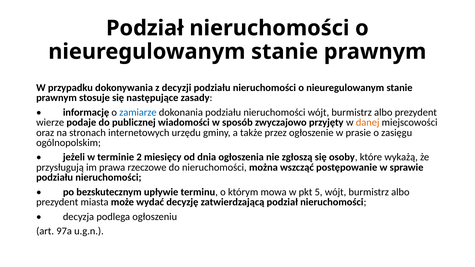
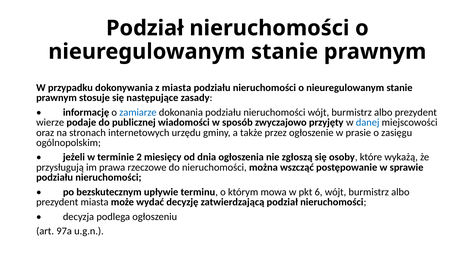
z decyzji: decyzji -> miasta
danej colour: orange -> blue
5: 5 -> 6
